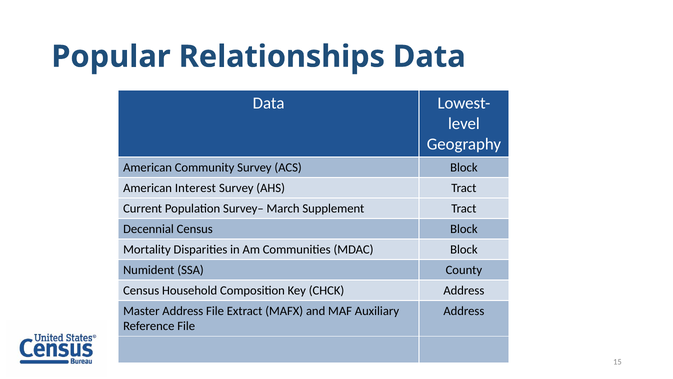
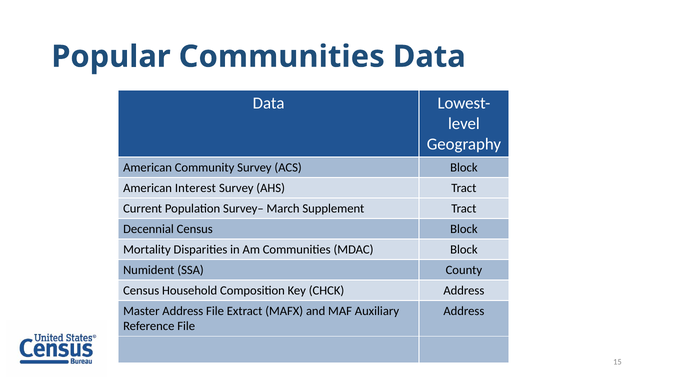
Popular Relationships: Relationships -> Communities
